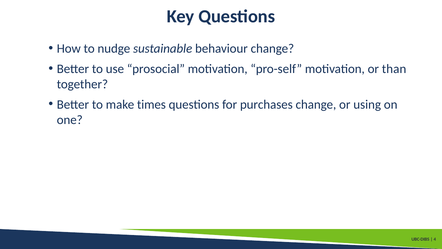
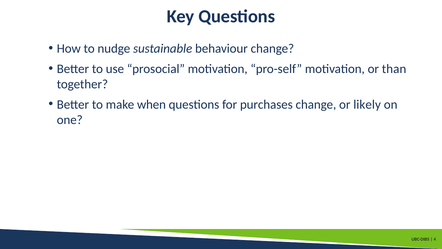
times: times -> when
using: using -> likely
